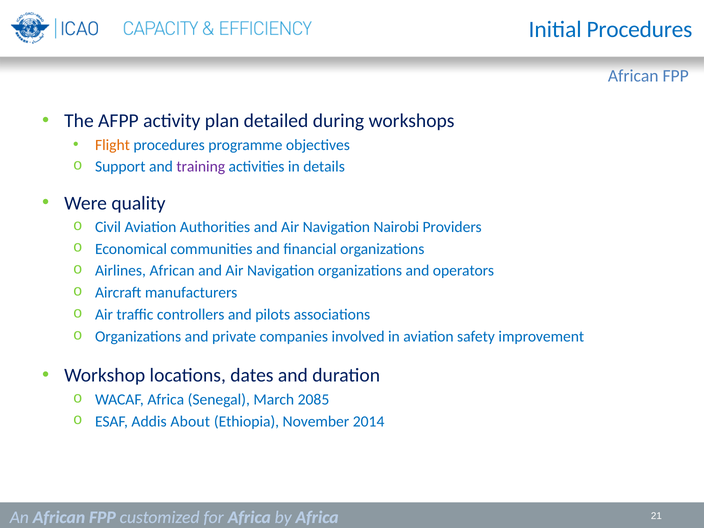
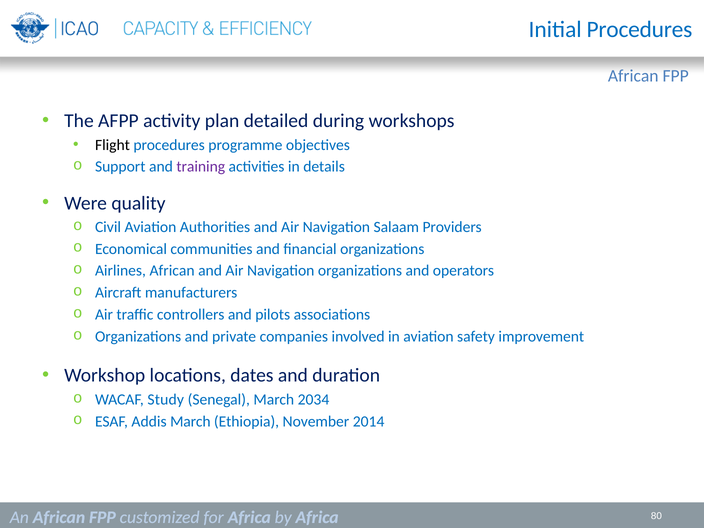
Flight colour: orange -> black
Nairobi: Nairobi -> Salaam
WACAF Africa: Africa -> Study
2085: 2085 -> 2034
Addis About: About -> March
21: 21 -> 80
